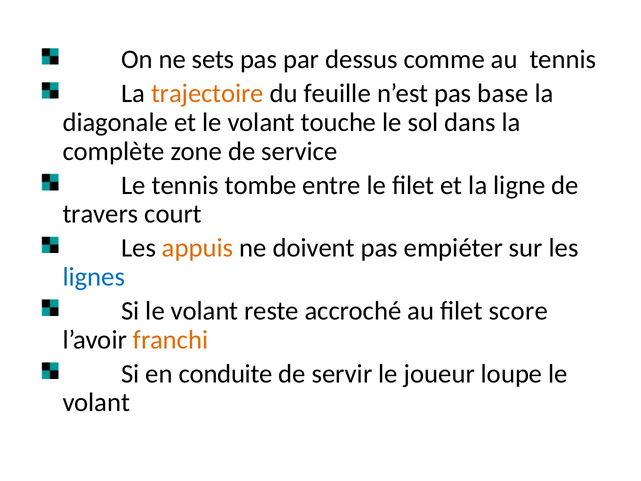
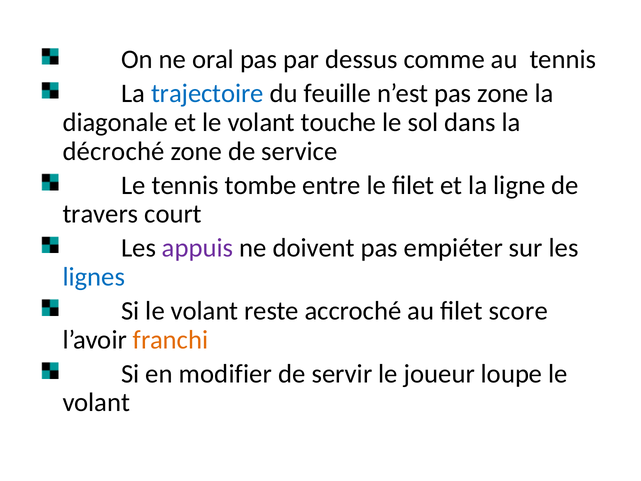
sets: sets -> oral
trajectoire colour: orange -> blue
pas base: base -> zone
complète: complète -> décroché
appuis colour: orange -> purple
conduite: conduite -> modifier
